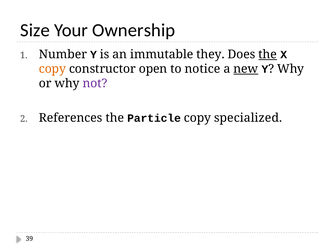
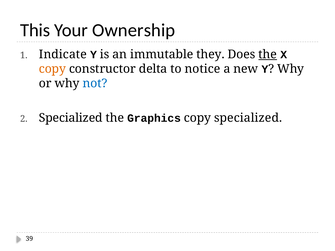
Size: Size -> This
Number: Number -> Indicate
open: open -> delta
new underline: present -> none
not colour: purple -> blue
References at (71, 118): References -> Specialized
Particle: Particle -> Graphics
